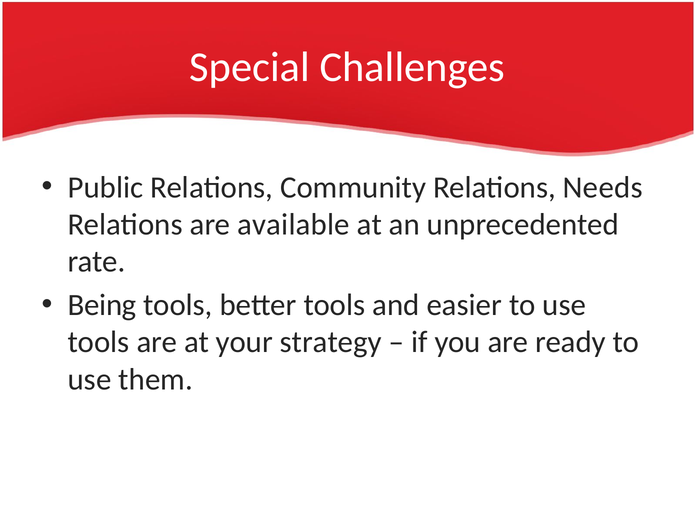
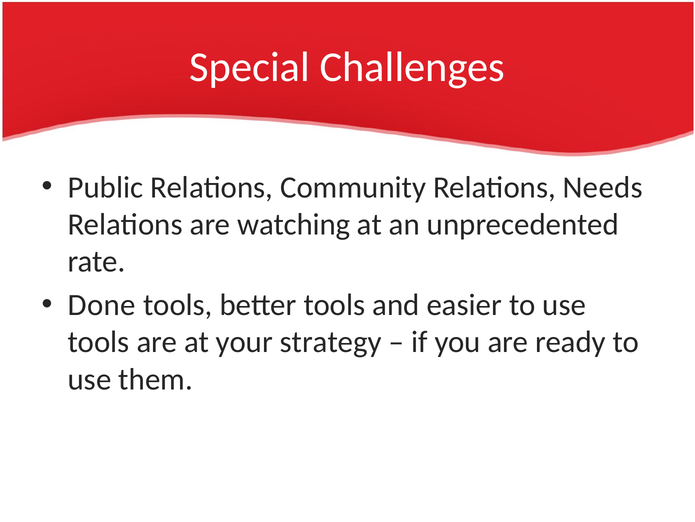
available: available -> watching
Being: Being -> Done
